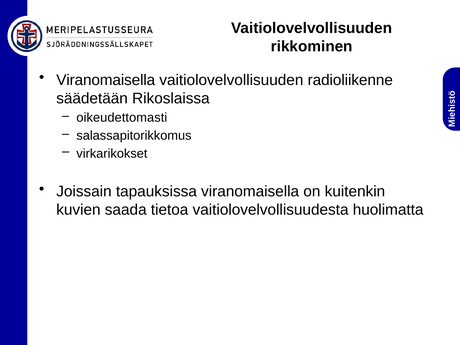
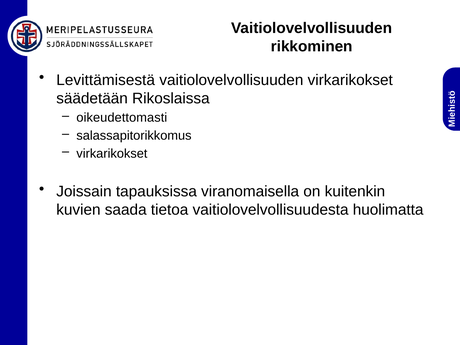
Viranomaisella at (106, 80): Viranomaisella -> Levittämisestä
vaitiolovelvollisuuden radioliikenne: radioliikenne -> virkarikokset
